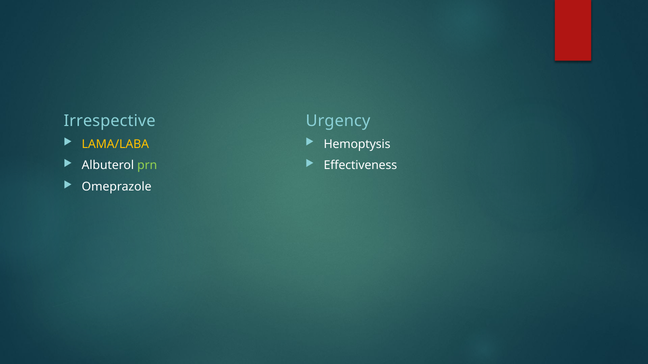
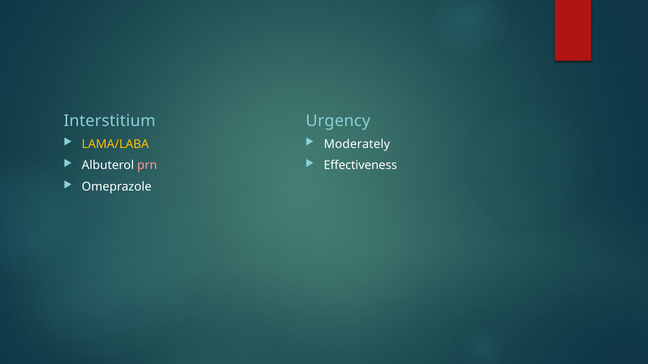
Irrespective: Irrespective -> Interstitium
Hemoptysis: Hemoptysis -> Moderately
prn colour: light green -> pink
